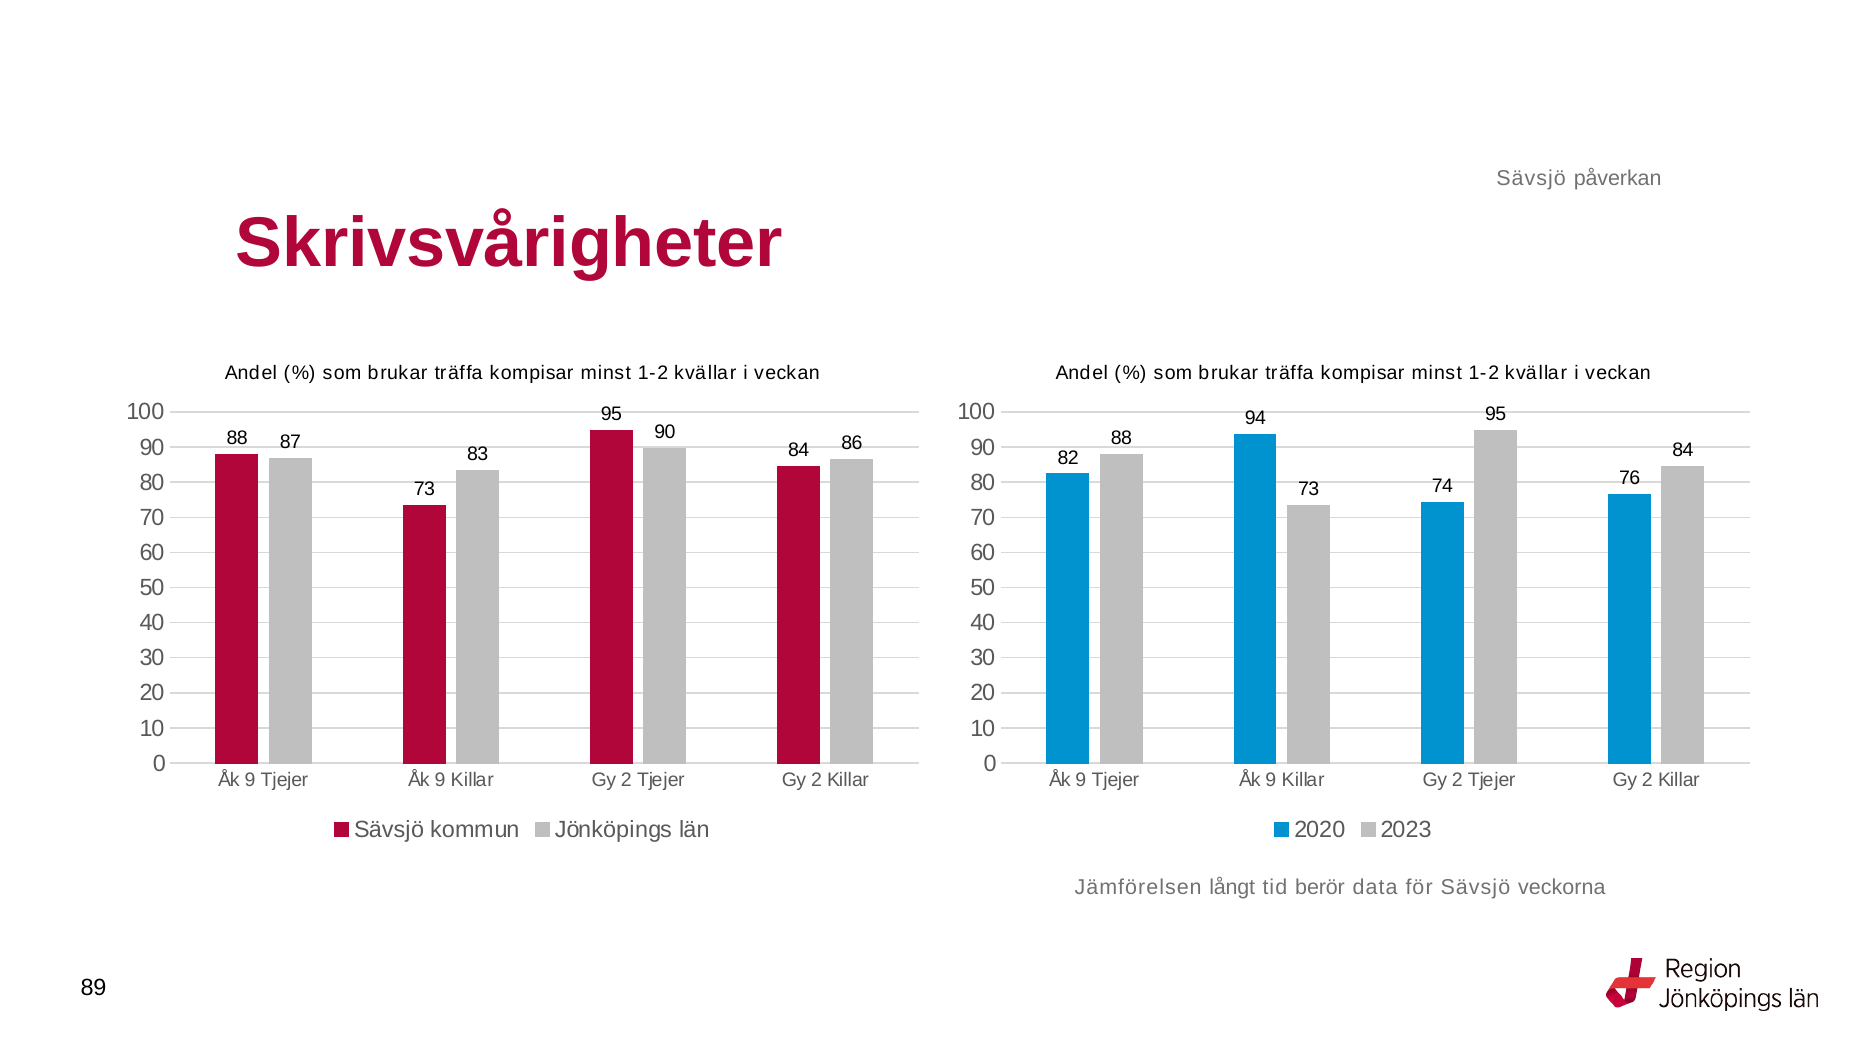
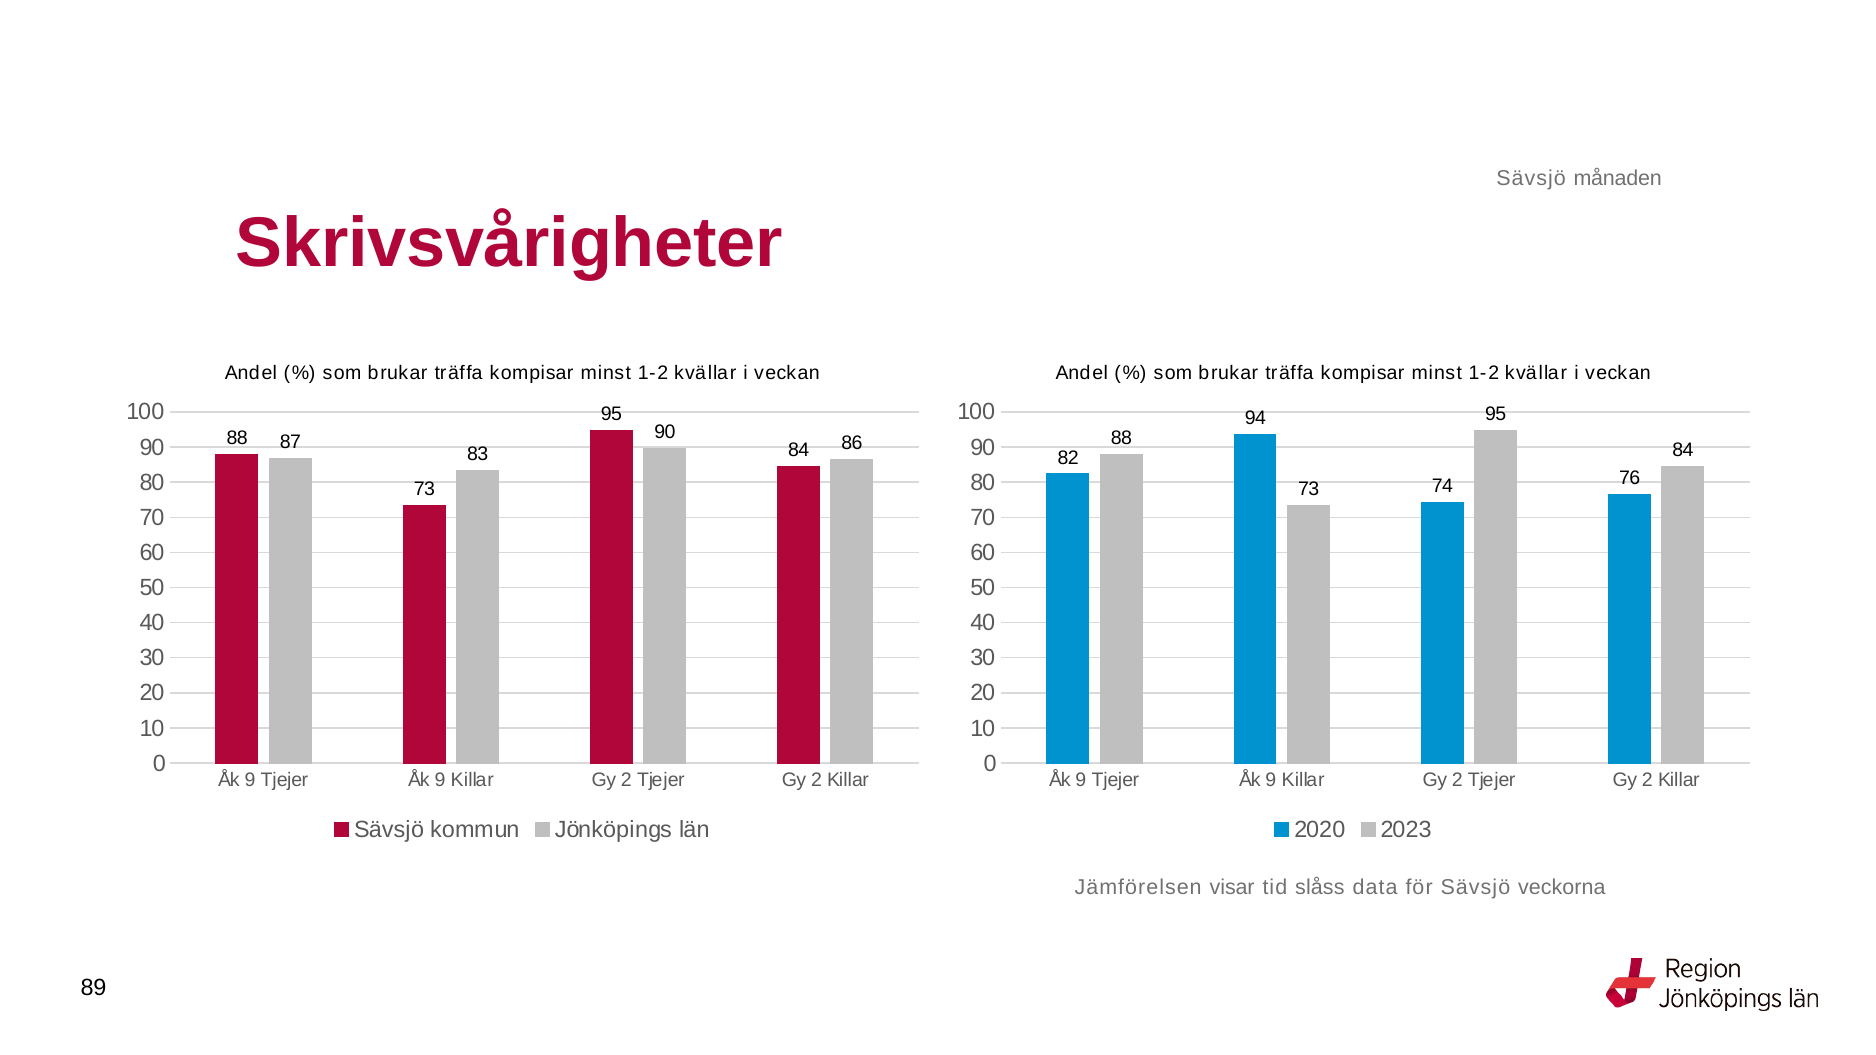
påverkan: påverkan -> månaden
långt: långt -> visar
berör: berör -> slåss
